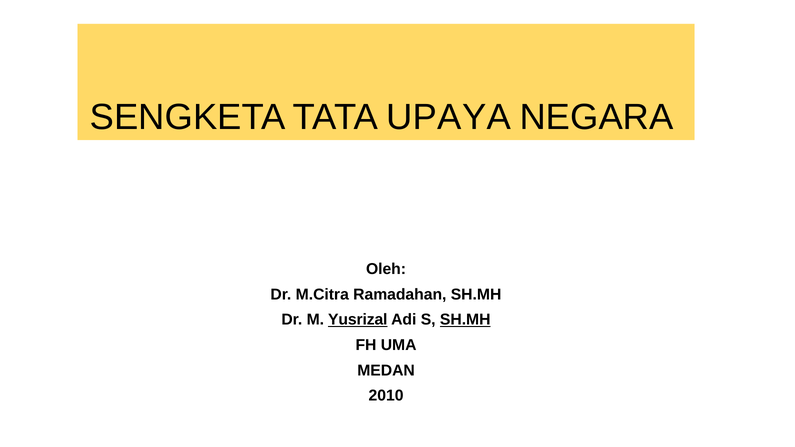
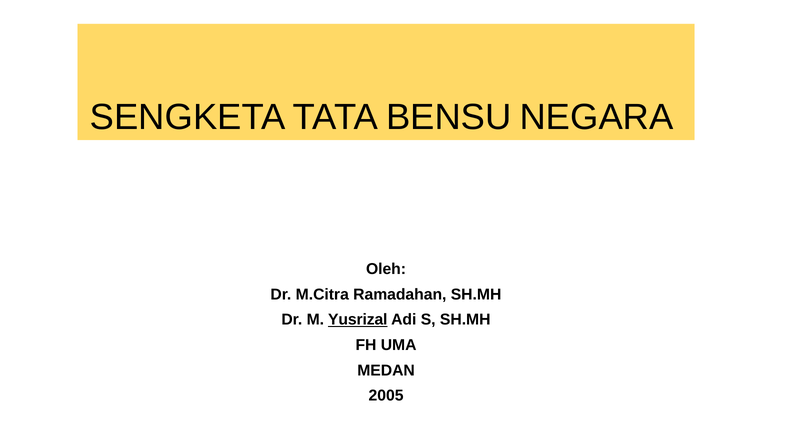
UPAYA: UPAYA -> BENSU
SH.MH at (465, 320) underline: present -> none
2010: 2010 -> 2005
